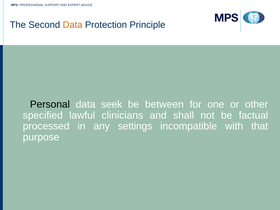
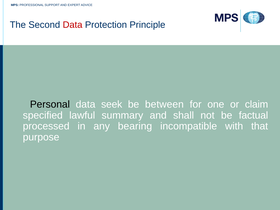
Data at (73, 25) colour: orange -> red
other: other -> claim
clinicians: clinicians -> summary
settings: settings -> bearing
